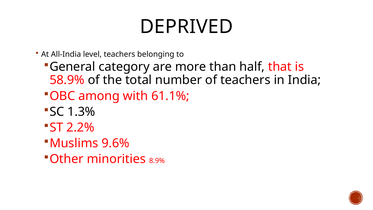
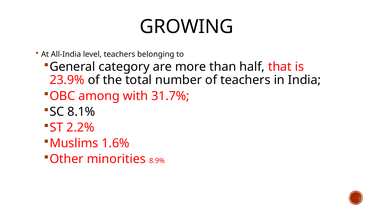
DEPRIVED: DEPRIVED -> GROWING
58.9%: 58.9% -> 23.9%
61.1%: 61.1% -> 31.7%
1.3%: 1.3% -> 8.1%
9.6%: 9.6% -> 1.6%
